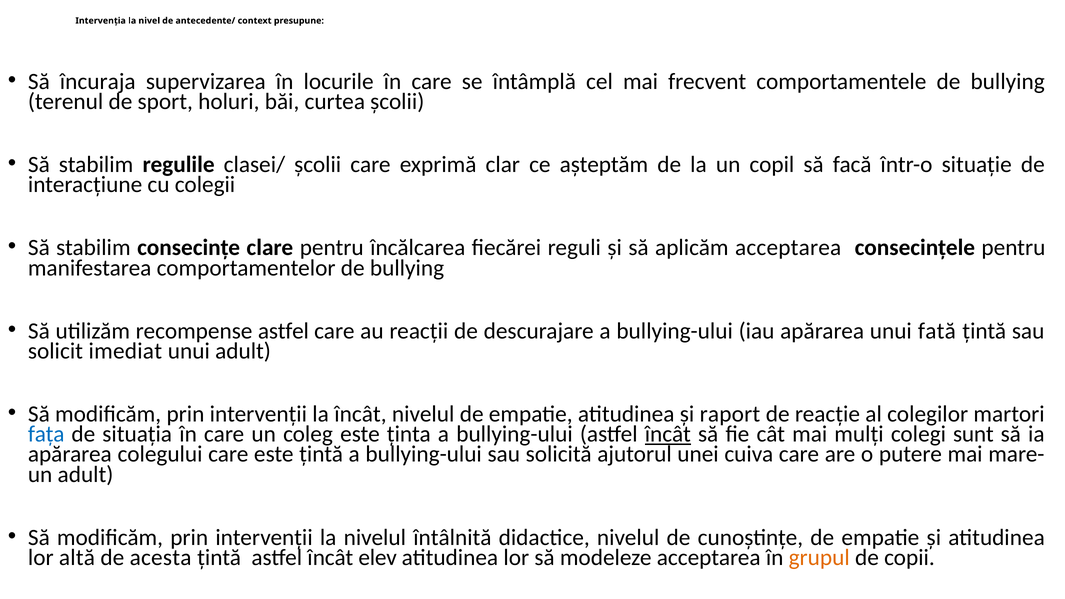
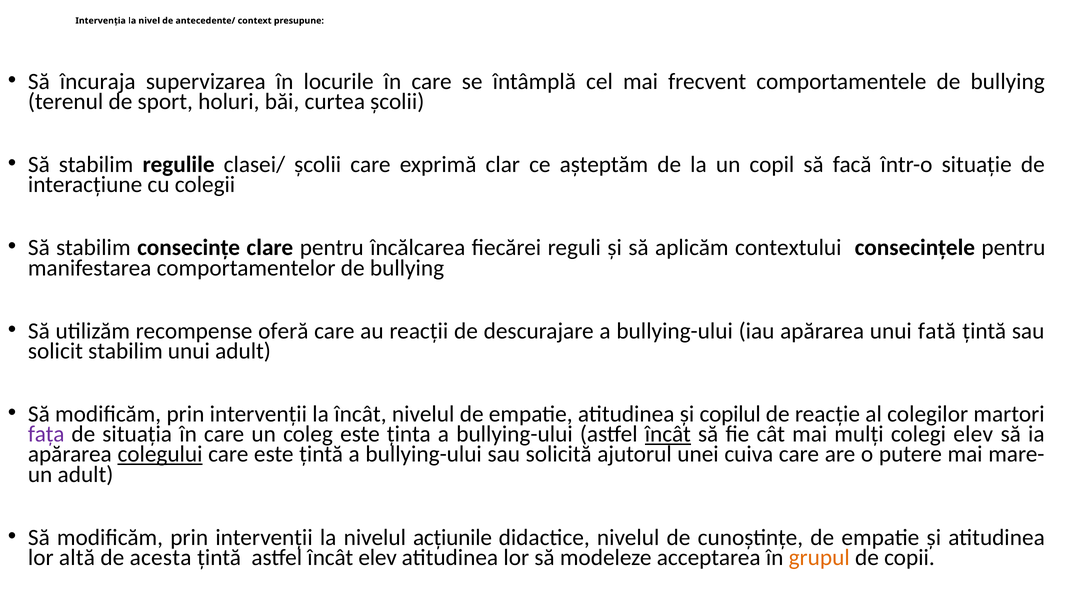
aplicăm acceptarea: acceptarea -> contextului
recompense astfel: astfel -> oferă
solicit imediat: imediat -> stabilim
raport: raport -> copilul
fața colour: blue -> purple
colegi sunt: sunt -> elev
colegului underline: none -> present
întâlnită: întâlnită -> acțiunile
